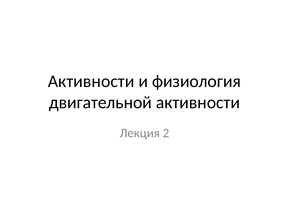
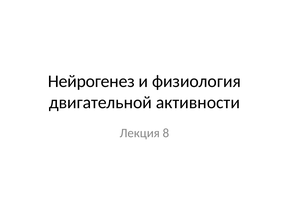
Активности at (91, 81): Активности -> Нейрогенез
2: 2 -> 8
